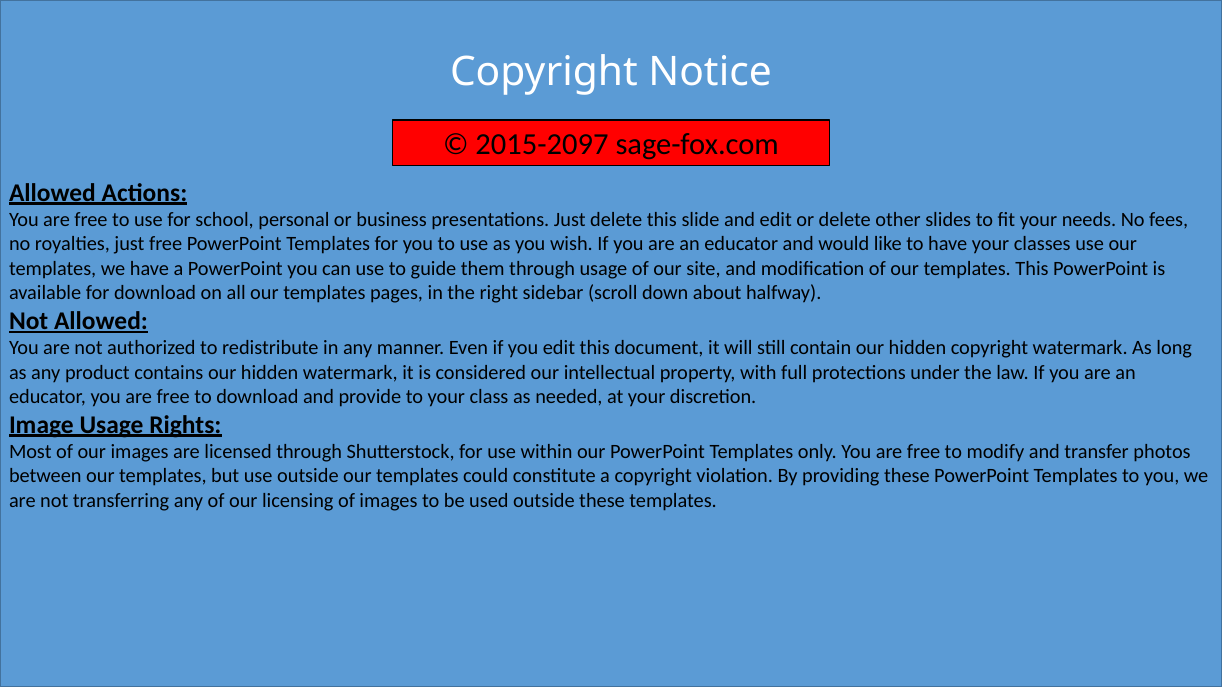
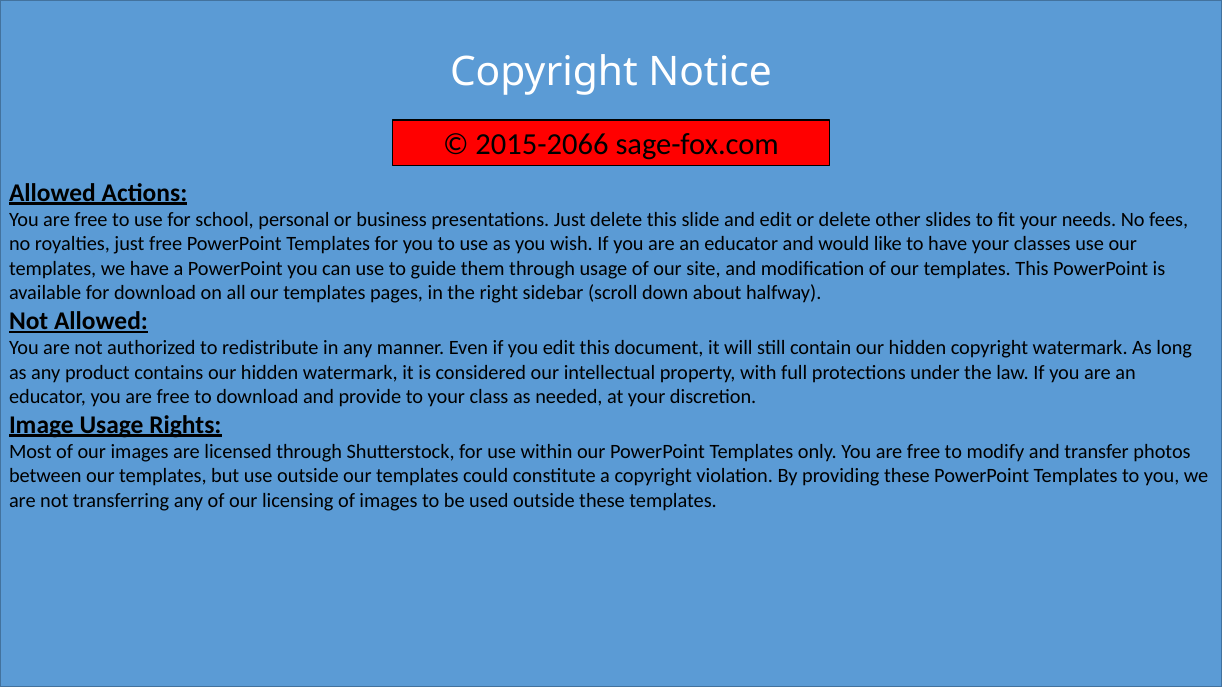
2015-2097: 2015-2097 -> 2015-2066
